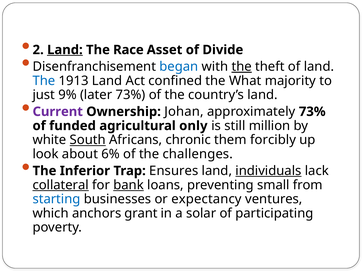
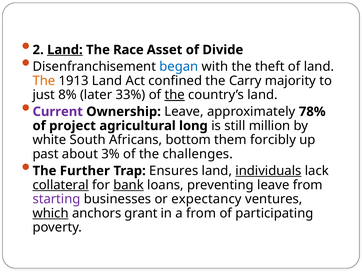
the at (242, 66) underline: present -> none
The at (44, 81) colour: blue -> orange
What: What -> Carry
9%: 9% -> 8%
later 73%: 73% -> 33%
the at (175, 95) underline: none -> present
Ownership Johan: Johan -> Leave
approximately 73%: 73% -> 78%
funded: funded -> project
only: only -> long
South underline: present -> none
chronic: chronic -> bottom
look: look -> past
6%: 6% -> 3%
Inferior: Inferior -> Further
preventing small: small -> leave
starting colour: blue -> purple
which underline: none -> present
a solar: solar -> from
